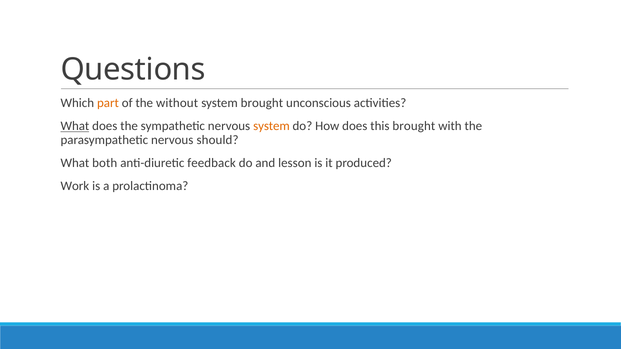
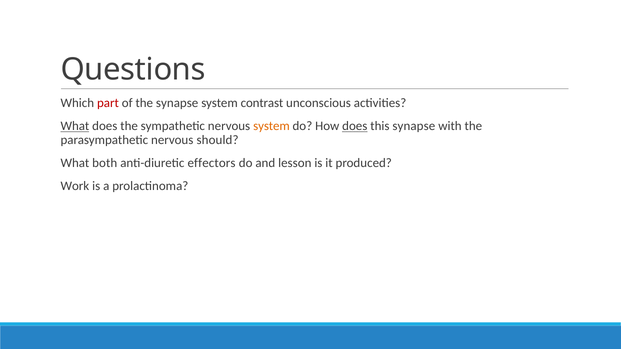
part colour: orange -> red
the without: without -> synapse
system brought: brought -> contrast
does at (355, 126) underline: none -> present
this brought: brought -> synapse
feedback: feedback -> effectors
